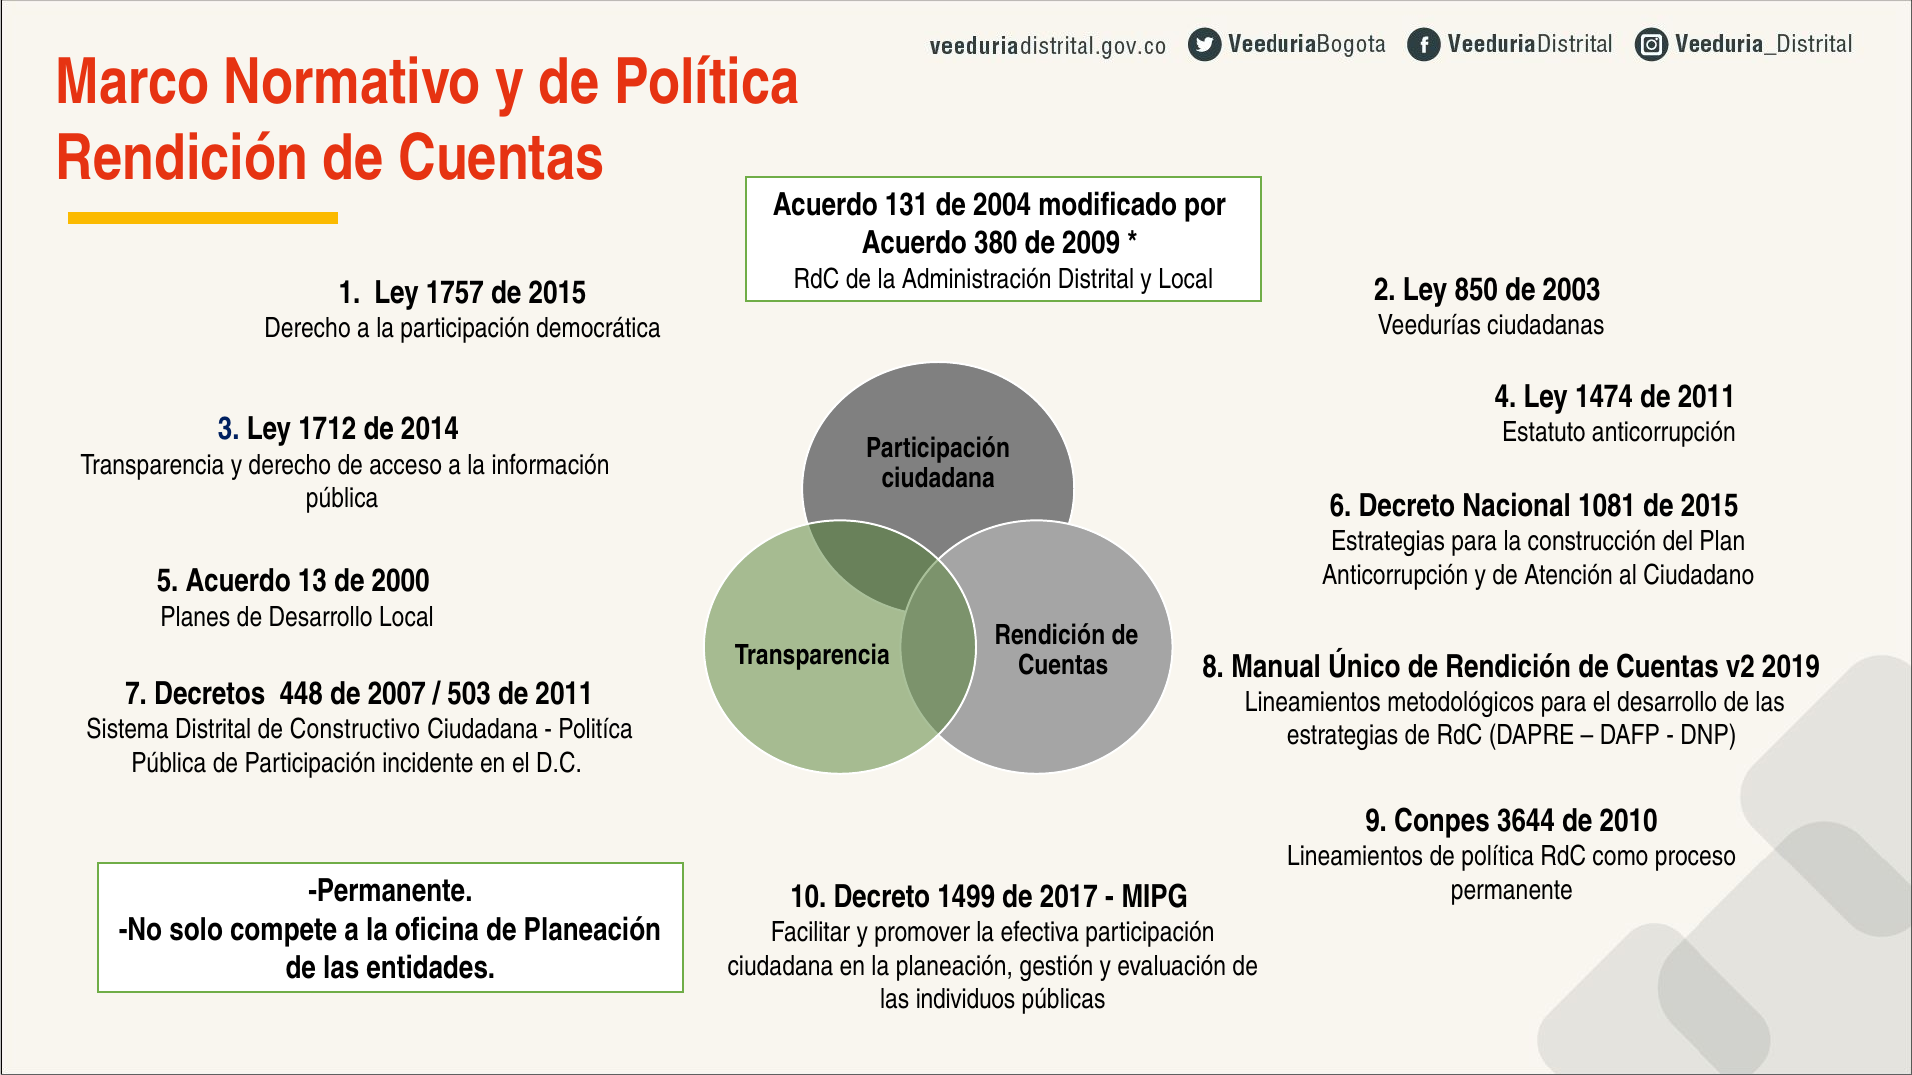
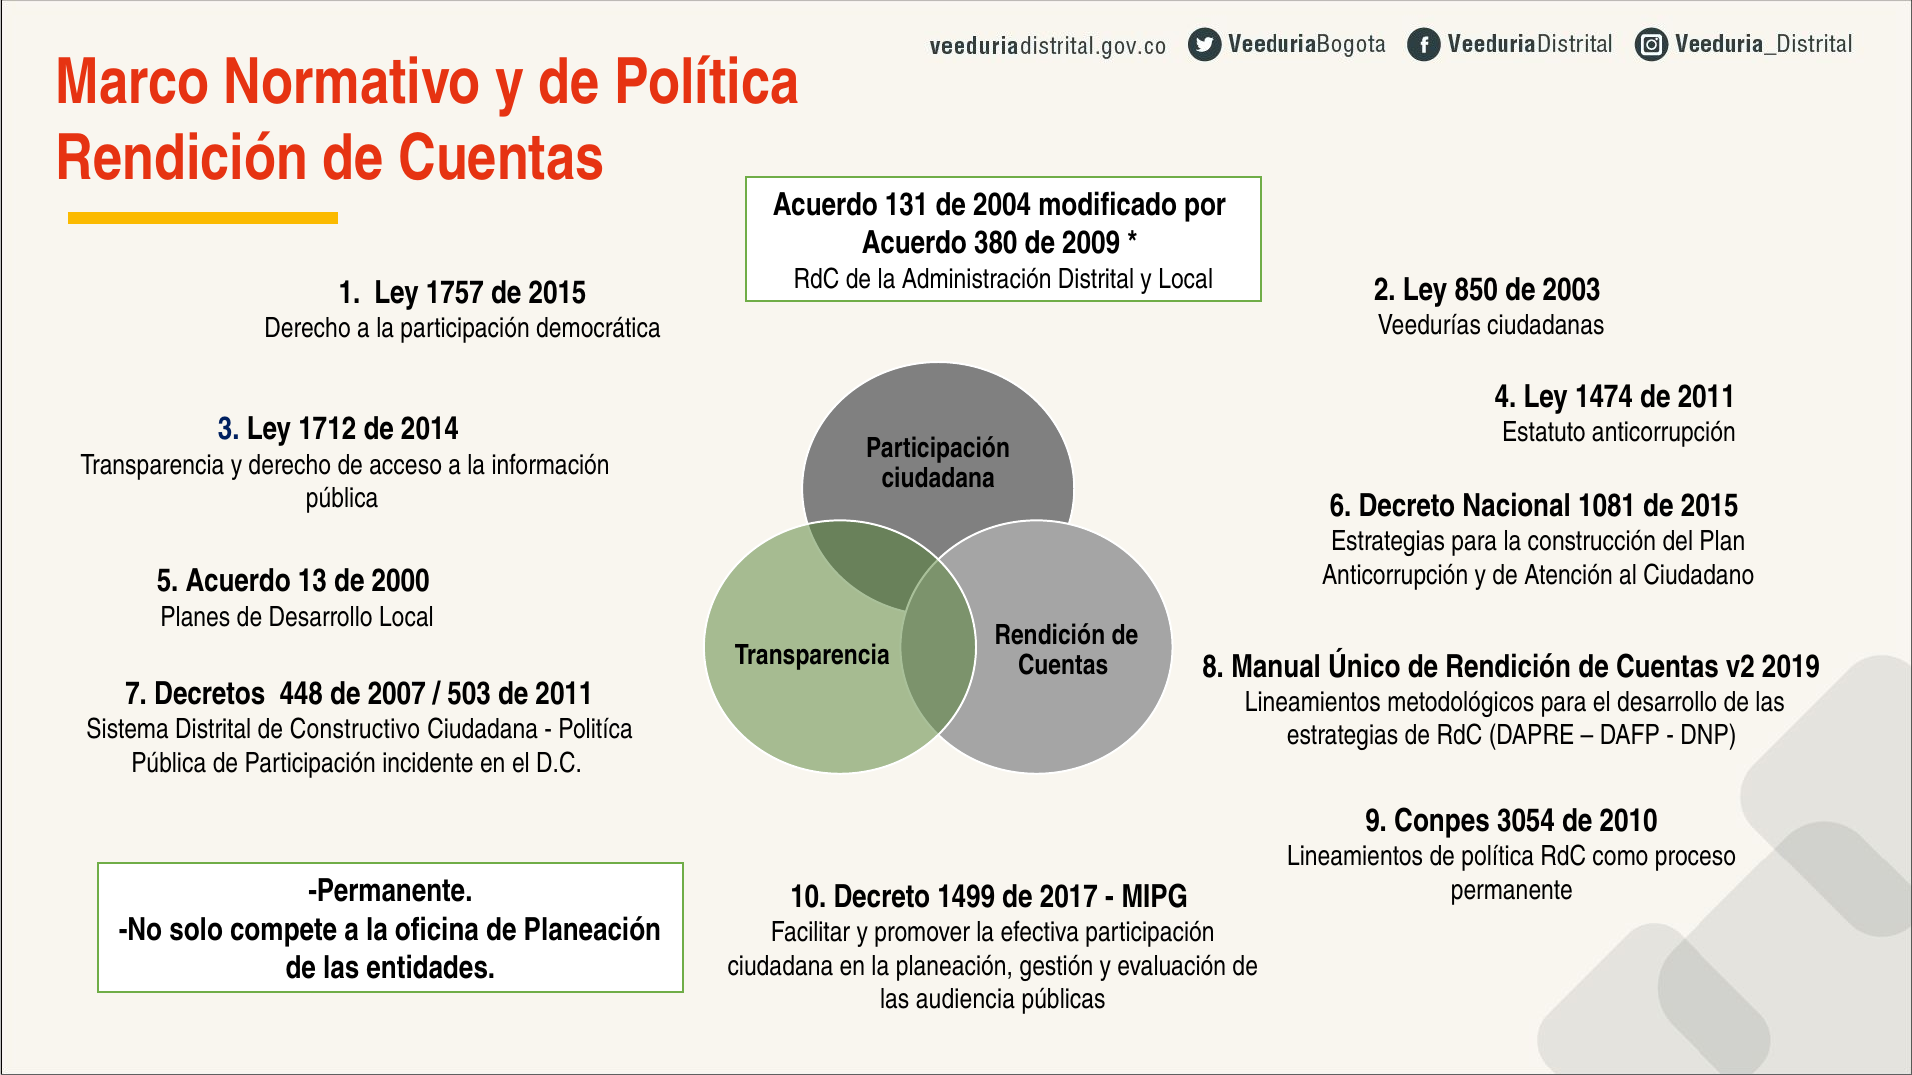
3644: 3644 -> 3054
individuos: individuos -> audiencia
